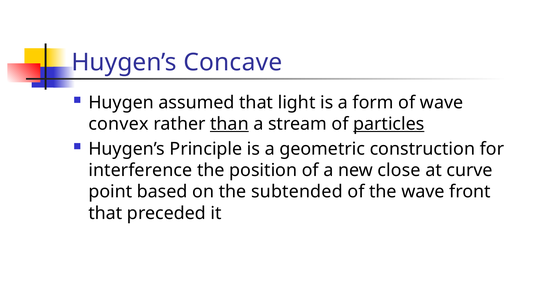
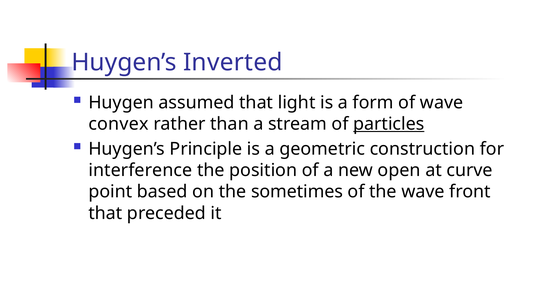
Concave: Concave -> Inverted
than underline: present -> none
close: close -> open
subtended: subtended -> sometimes
